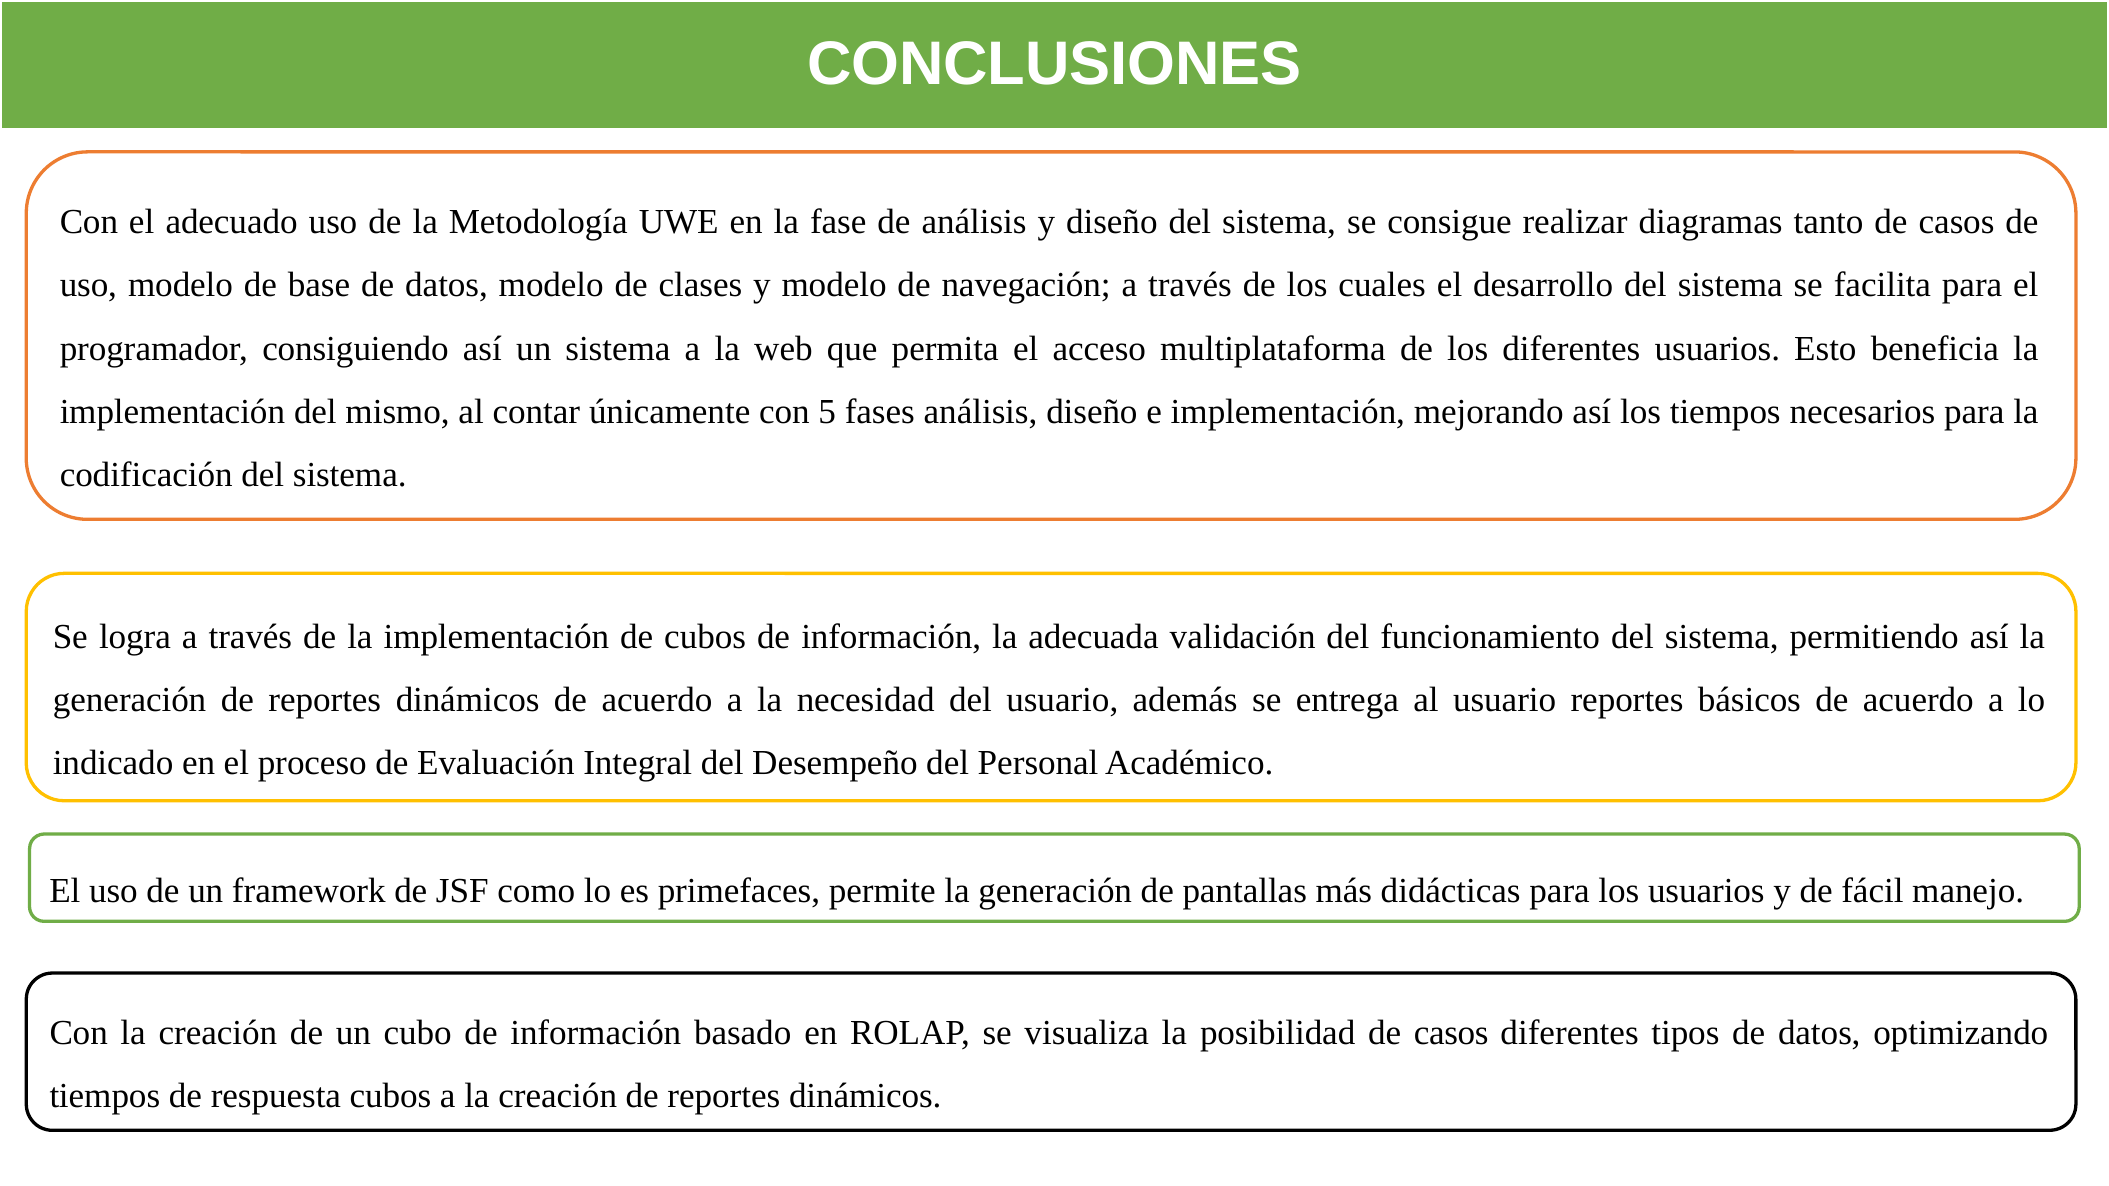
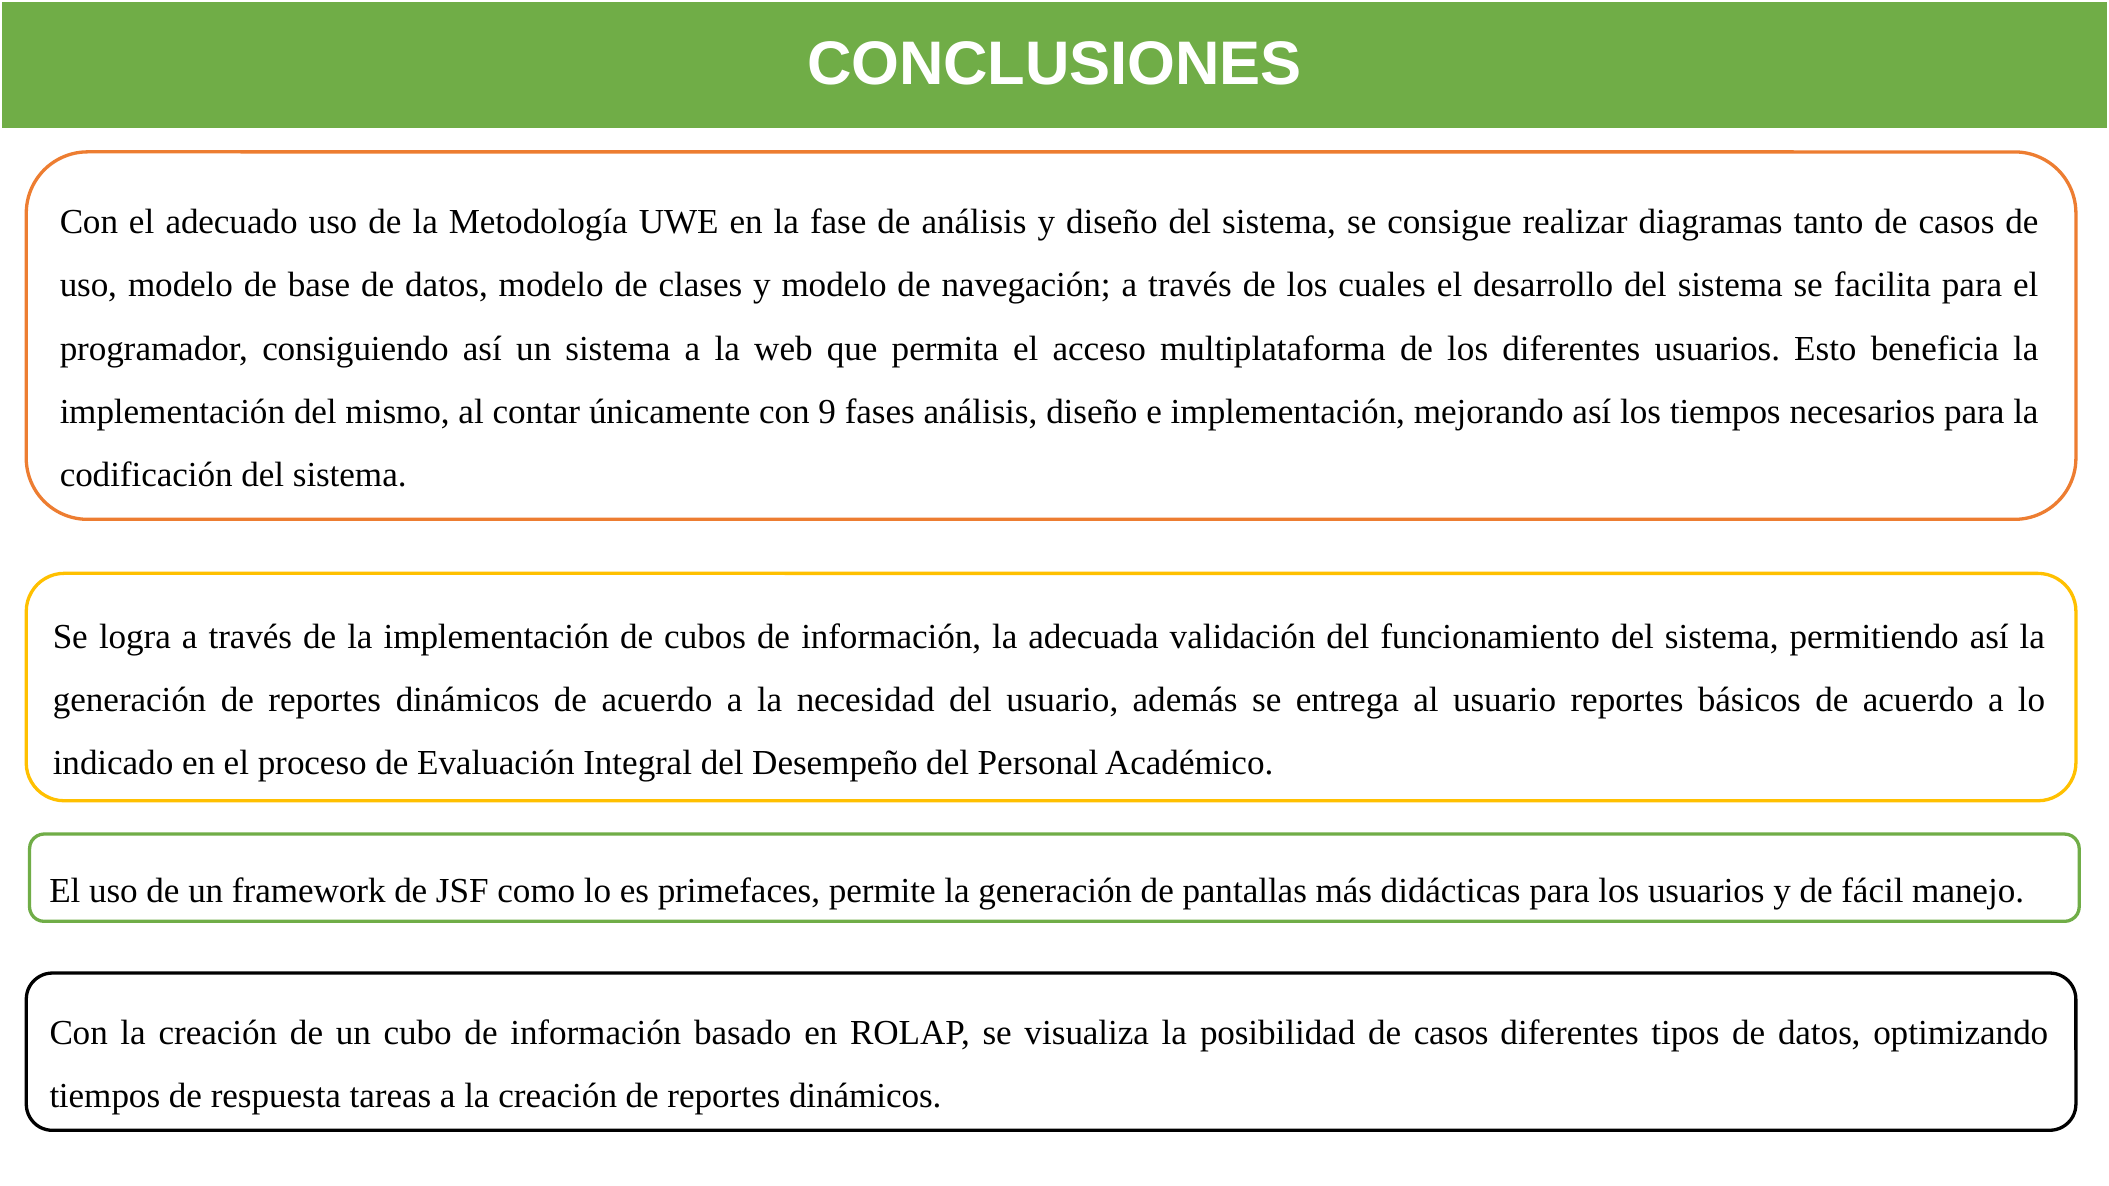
5: 5 -> 9
respuesta cubos: cubos -> tareas
